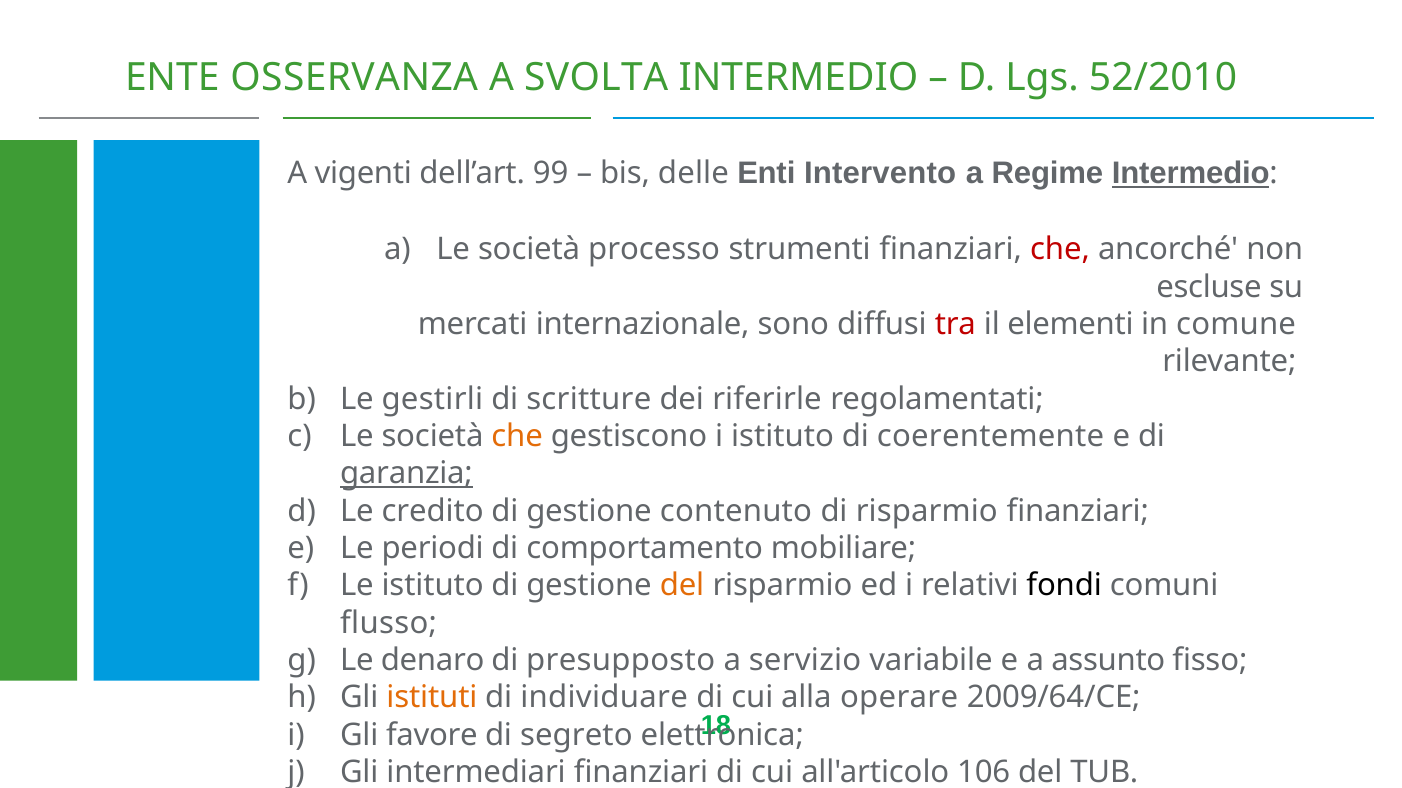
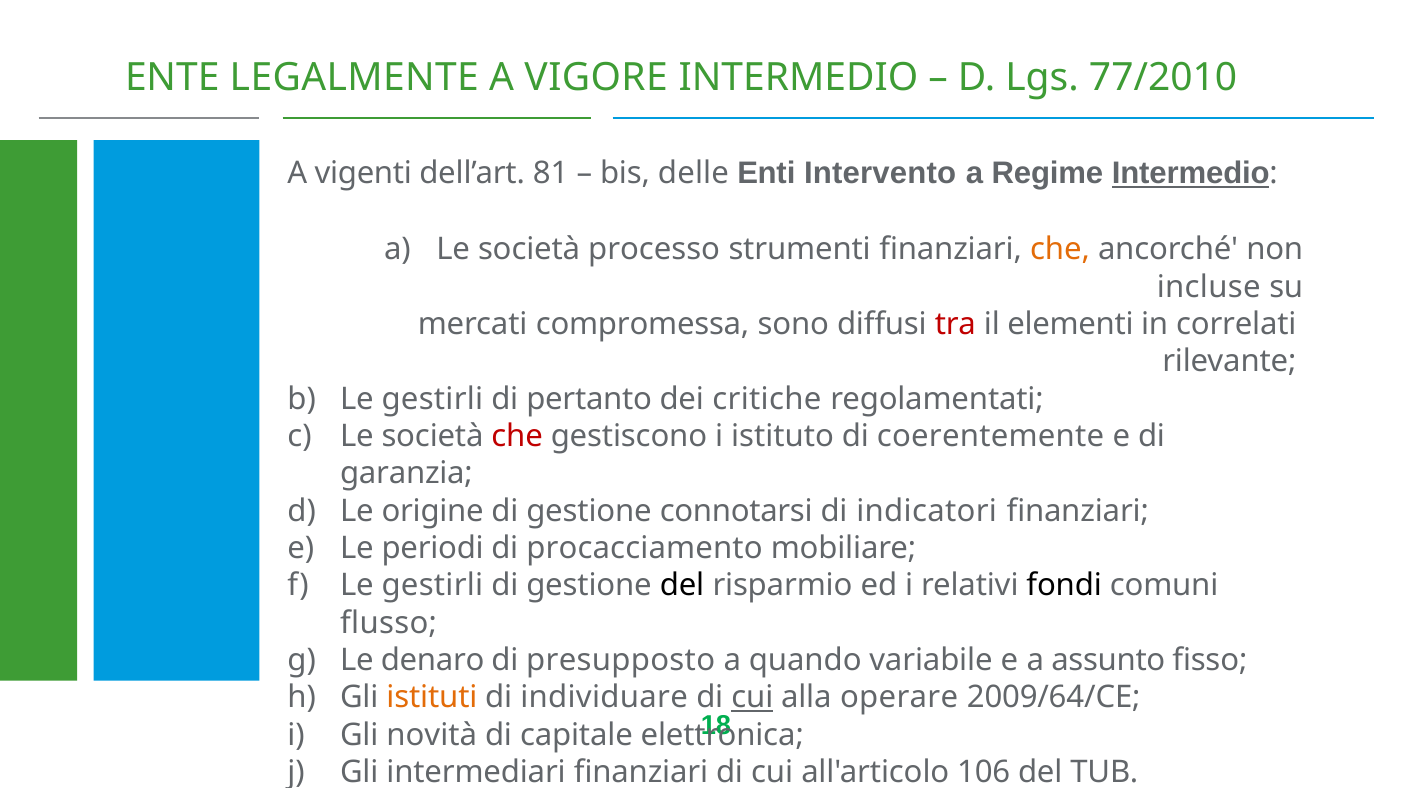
OSSERVANZA: OSSERVANZA -> LEGALMENTE
SVOLTA: SVOLTA -> VIGORE
52/2010: 52/2010 -> 77/2010
99: 99 -> 81
che at (1060, 250) colour: red -> orange
escluse: escluse -> incluse
internazionale: internazionale -> compromessa
comune: comune -> correlati
scritture: scritture -> pertanto
riferirle: riferirle -> critiche
che at (517, 437) colour: orange -> red
garanzia underline: present -> none
credito: credito -> origine
contenuto: contenuto -> connotarsi
di risparmio: risparmio -> indicatori
comportamento: comportamento -> procacciamento
istituto at (433, 586): istituto -> gestirli
del at (682, 586) colour: orange -> black
servizio: servizio -> quando
cui at (752, 698) underline: none -> present
favore: favore -> novità
segreto: segreto -> capitale
